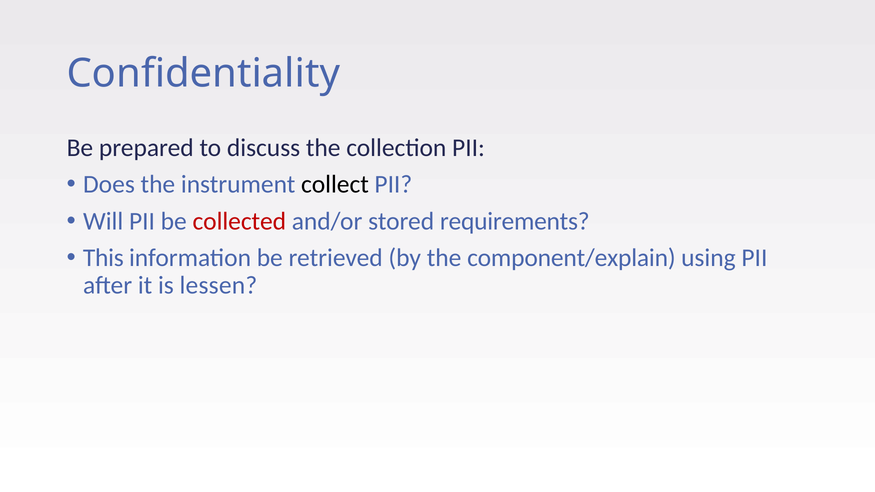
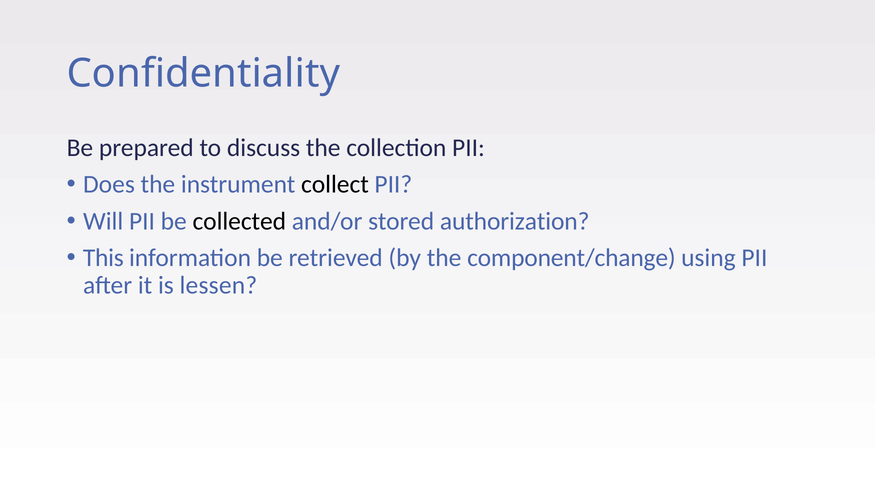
collected colour: red -> black
requirements: requirements -> authorization
component/explain: component/explain -> component/change
